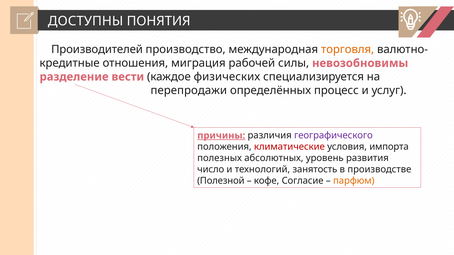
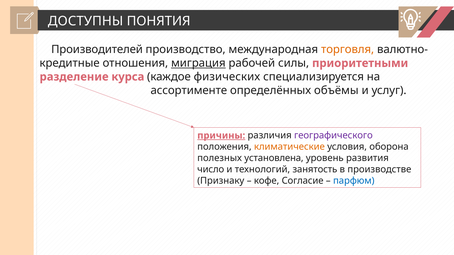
миграция underline: none -> present
невозобновимы: невозобновимы -> приоритетными
вести: вести -> курса
перепродажи: перепродажи -> ассортименте
процесс: процесс -> объёмы
климатические colour: red -> orange
импорта: импорта -> оборона
абсолютных: абсолютных -> установлена
Полезной: Полезной -> Признаку
парфюм colour: orange -> blue
